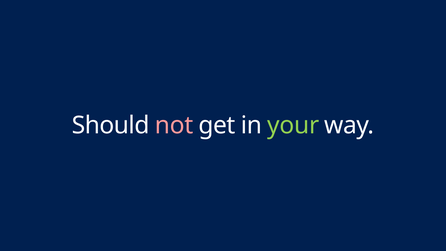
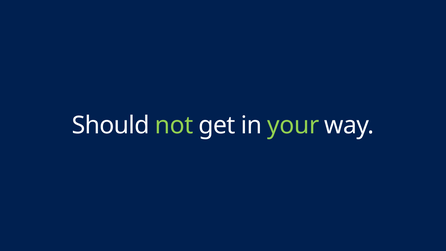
not colour: pink -> light green
